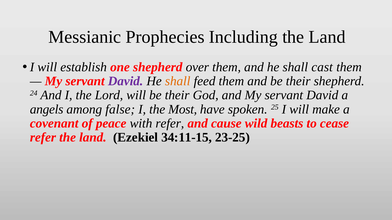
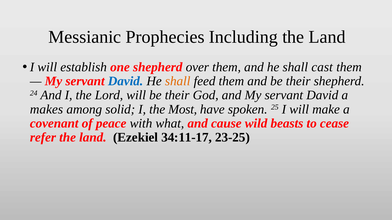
David at (126, 81) colour: purple -> blue
angels: angels -> makes
false: false -> solid
with refer: refer -> what
34:11-15: 34:11-15 -> 34:11-17
